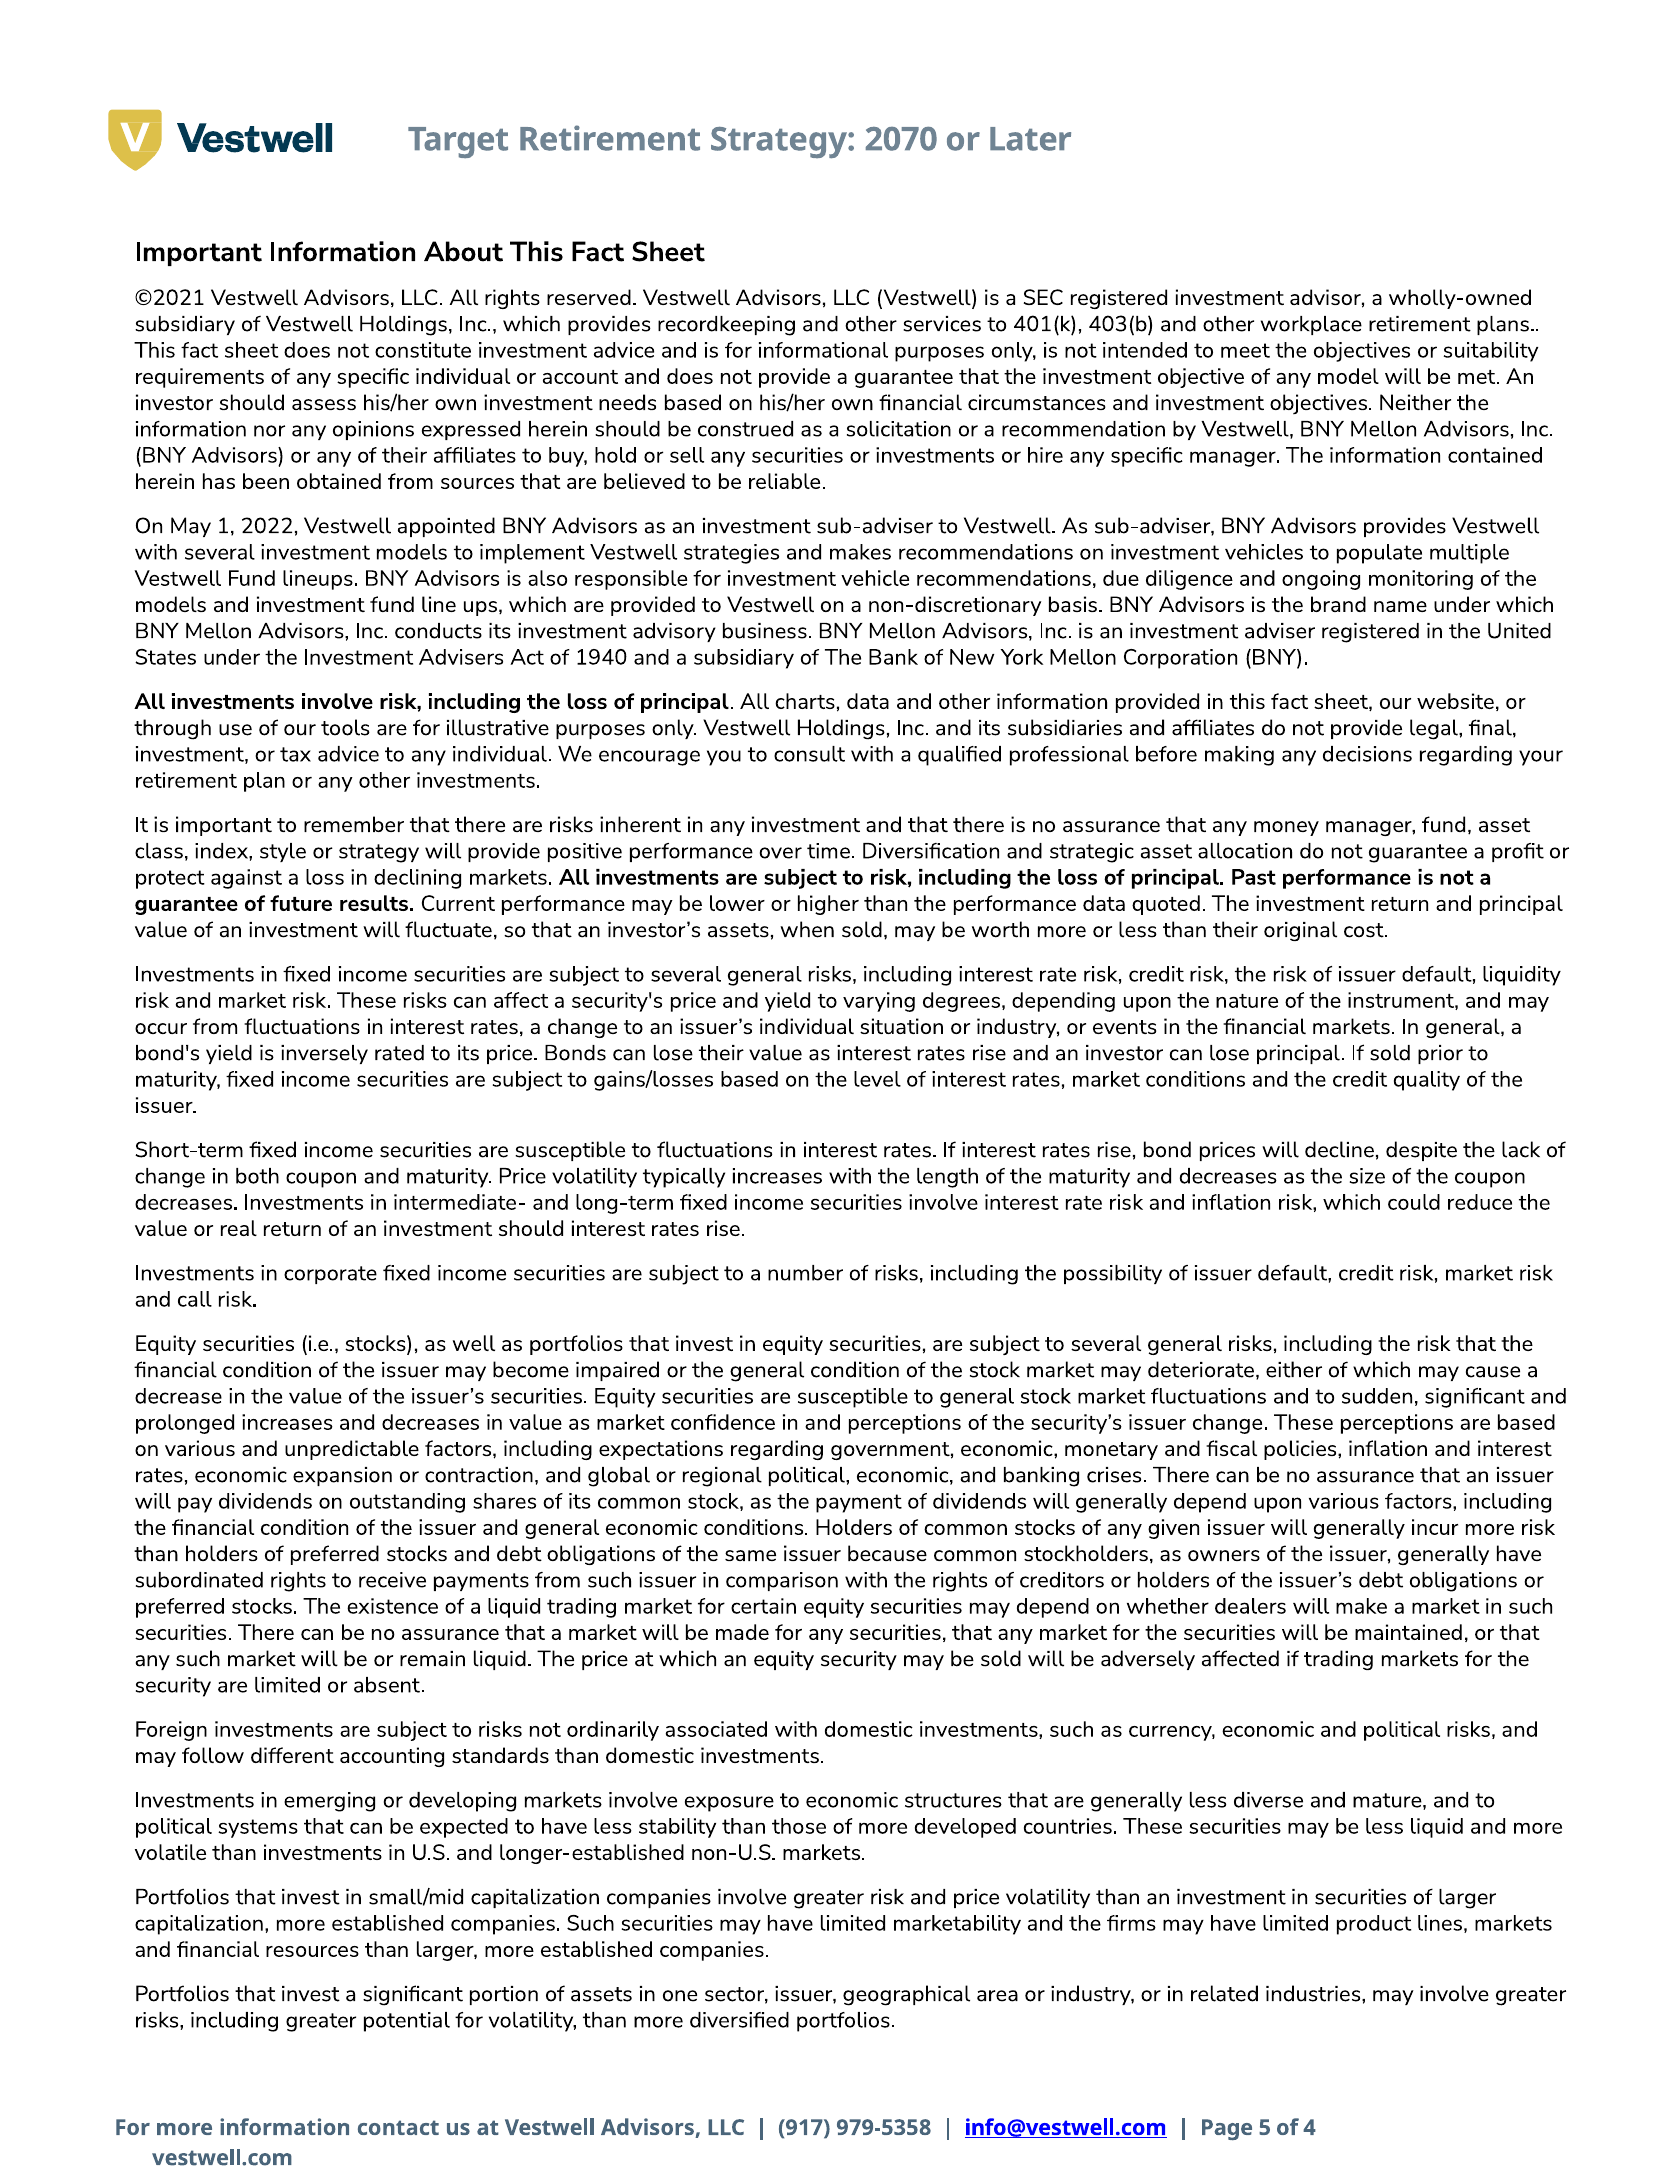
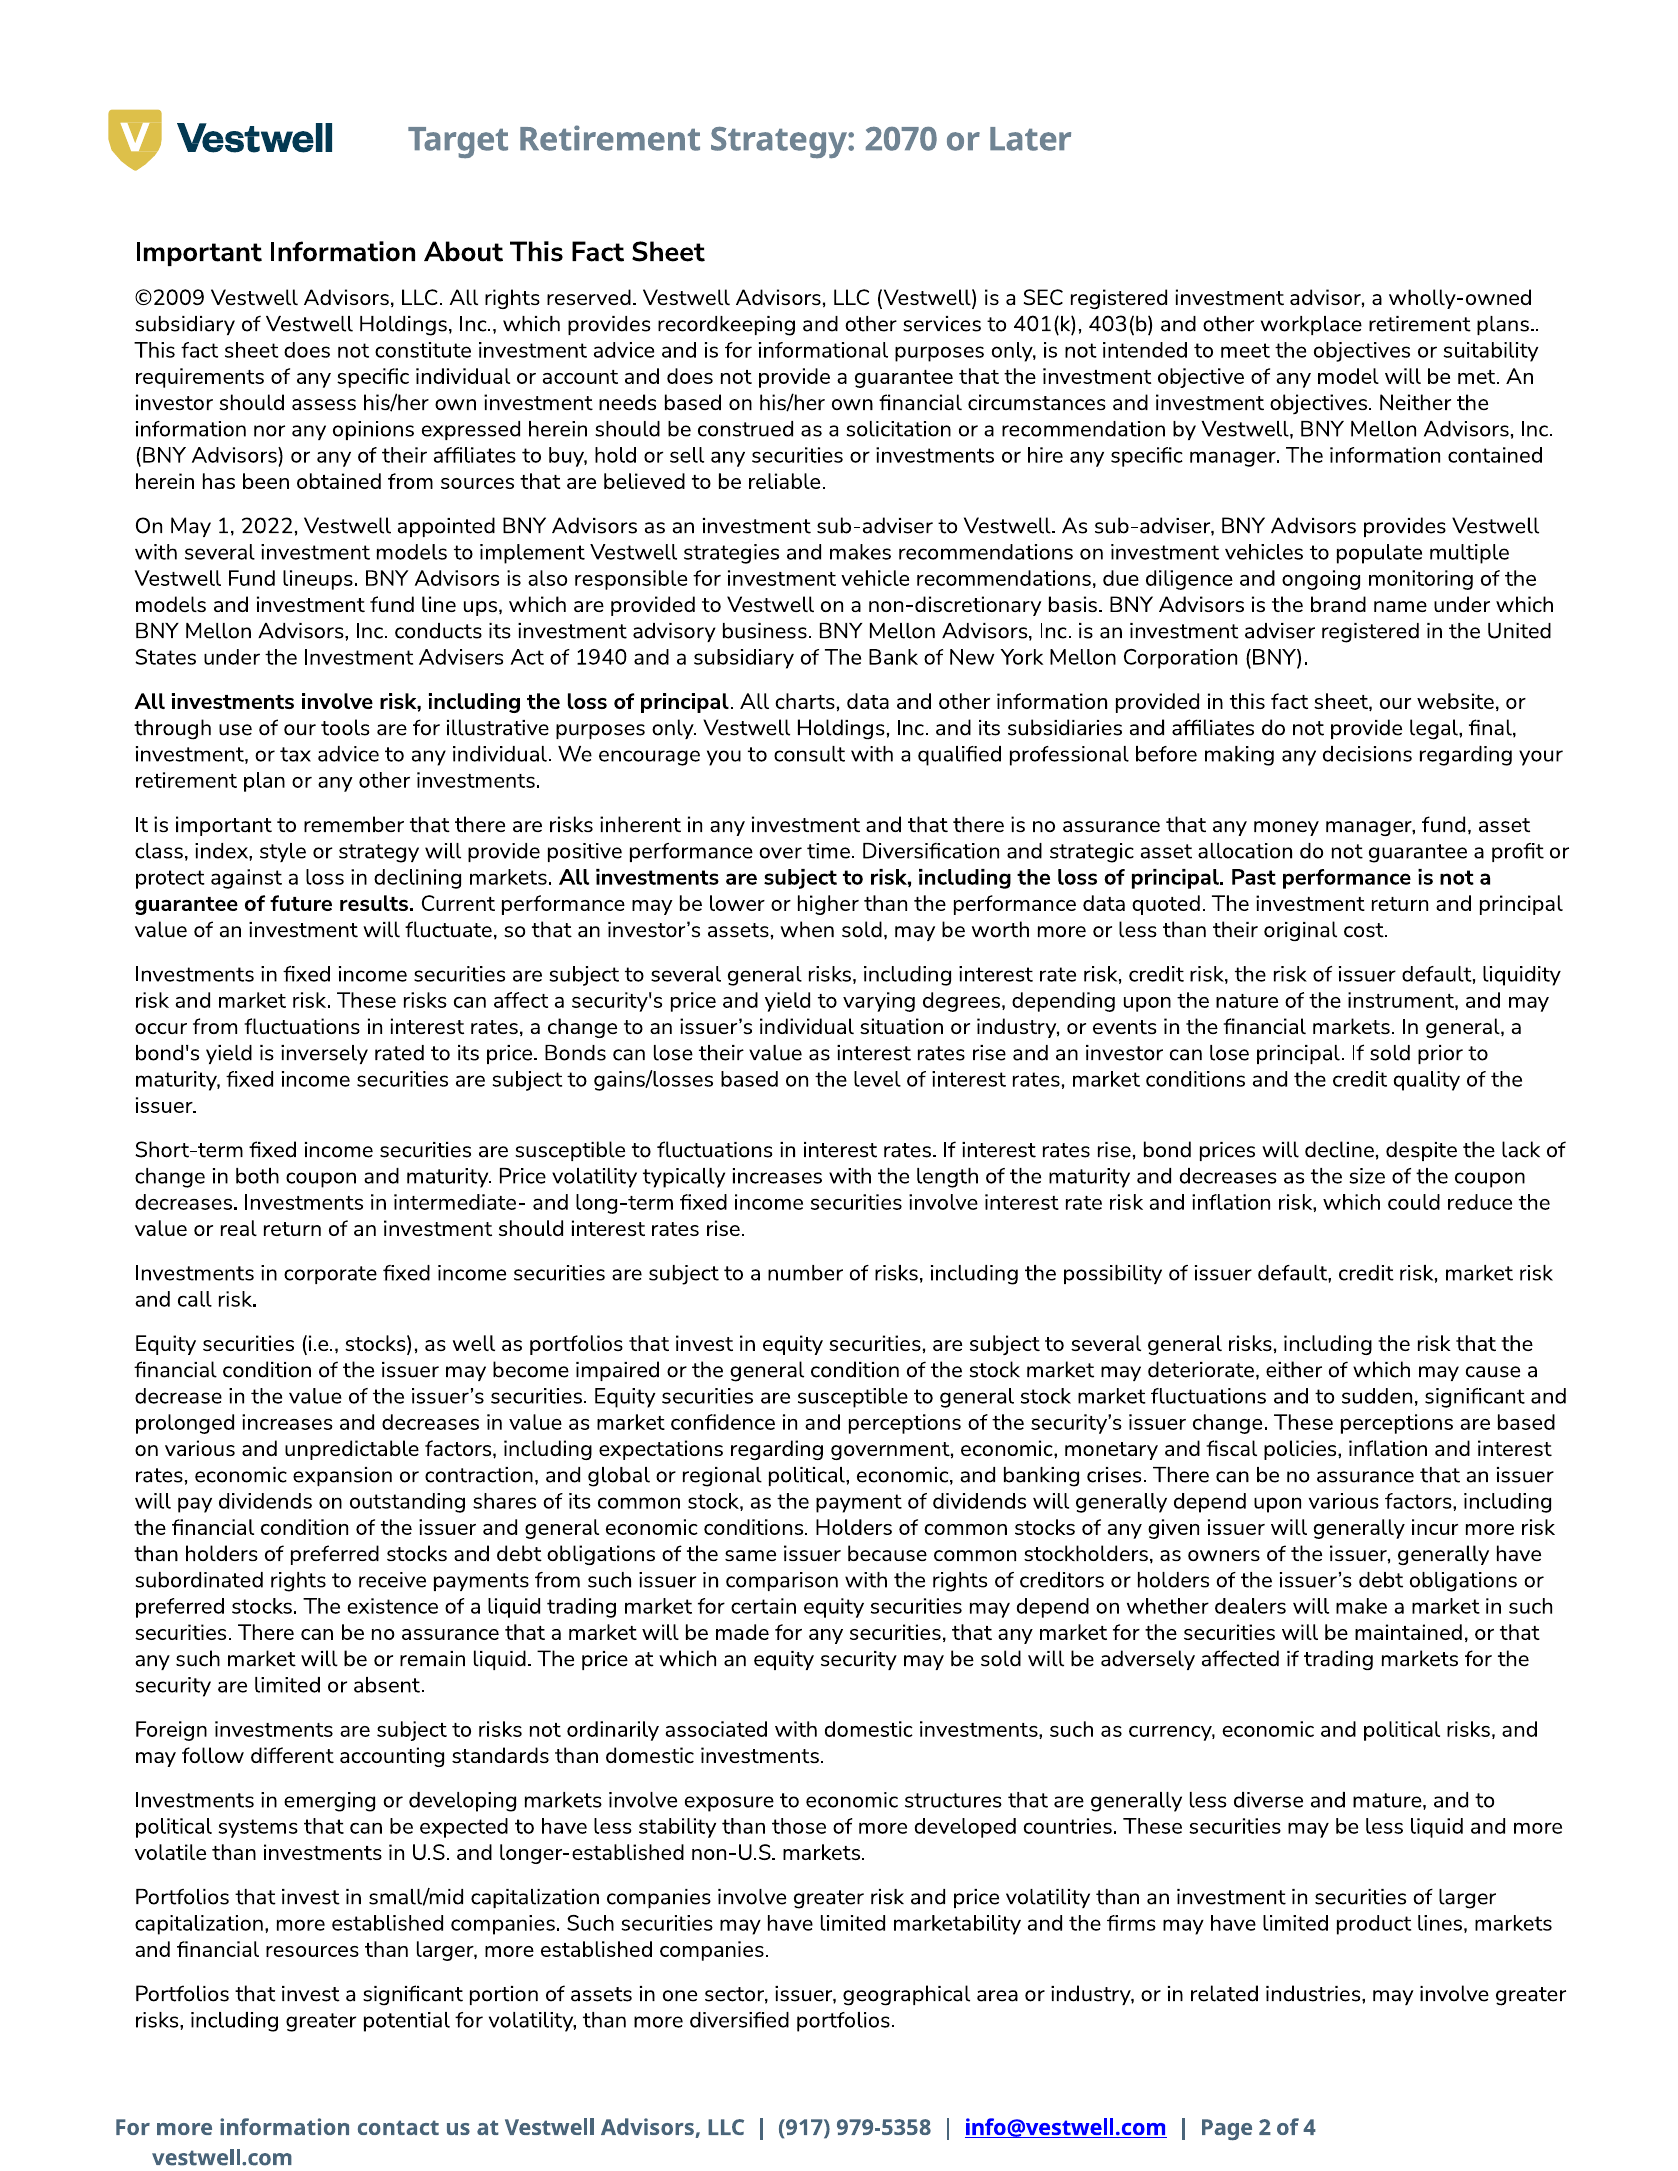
©2021: ©2021 -> ©2009
5: 5 -> 2
